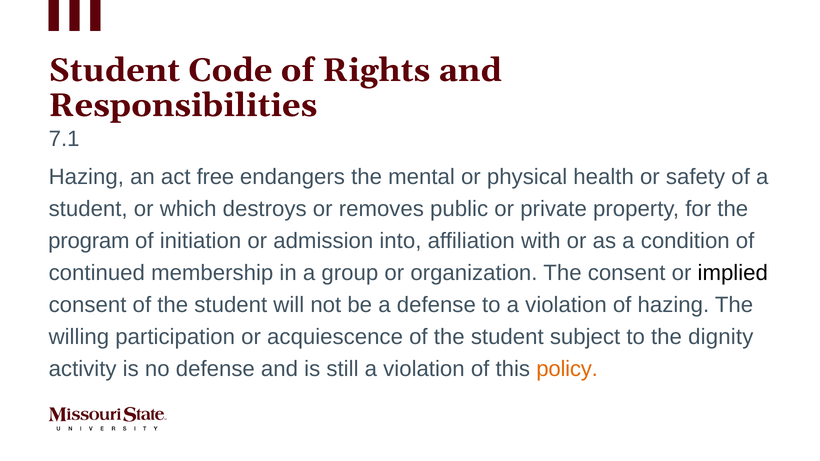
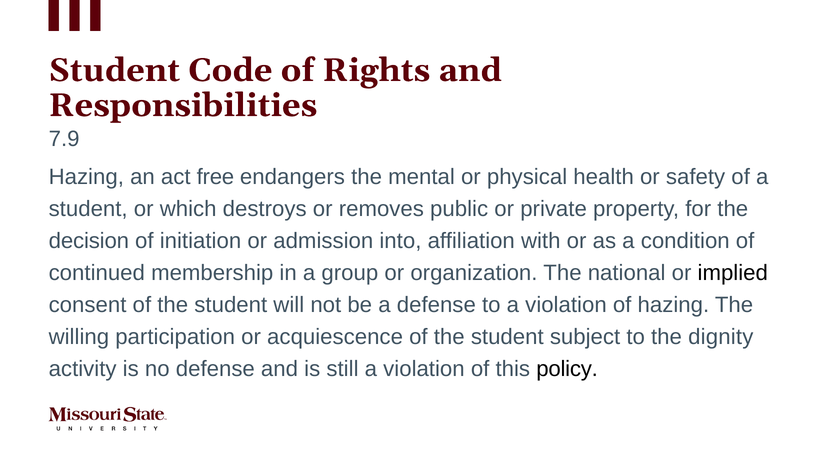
7.1: 7.1 -> 7.9
program: program -> decision
The consent: consent -> national
policy colour: orange -> black
